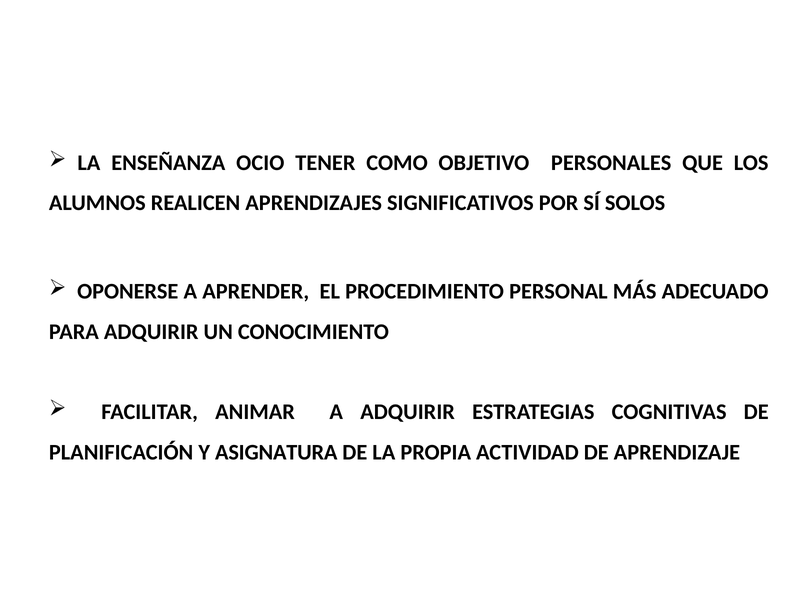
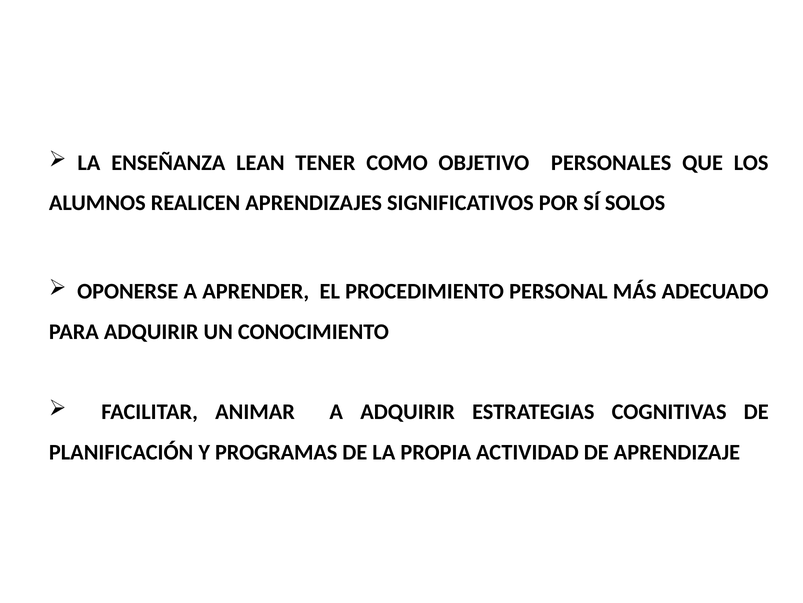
OCIO: OCIO -> LEAN
ASIGNATURA: ASIGNATURA -> PROGRAMAS
